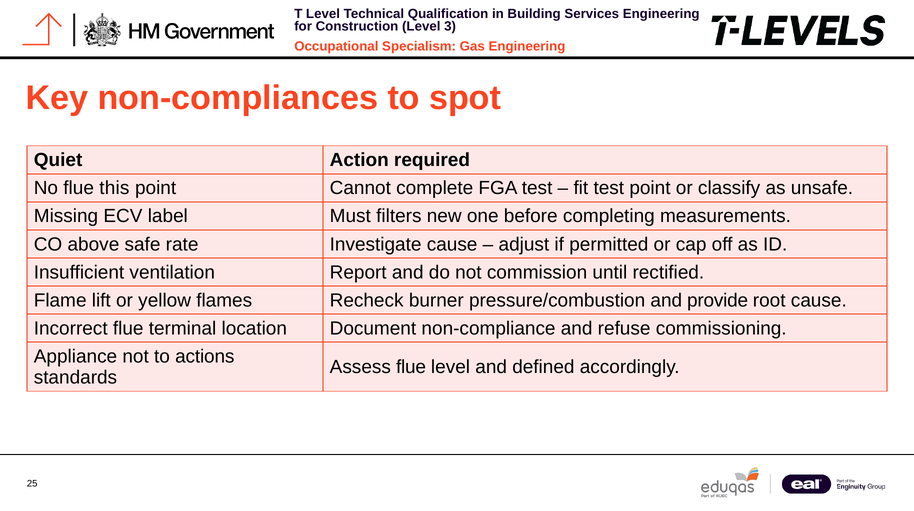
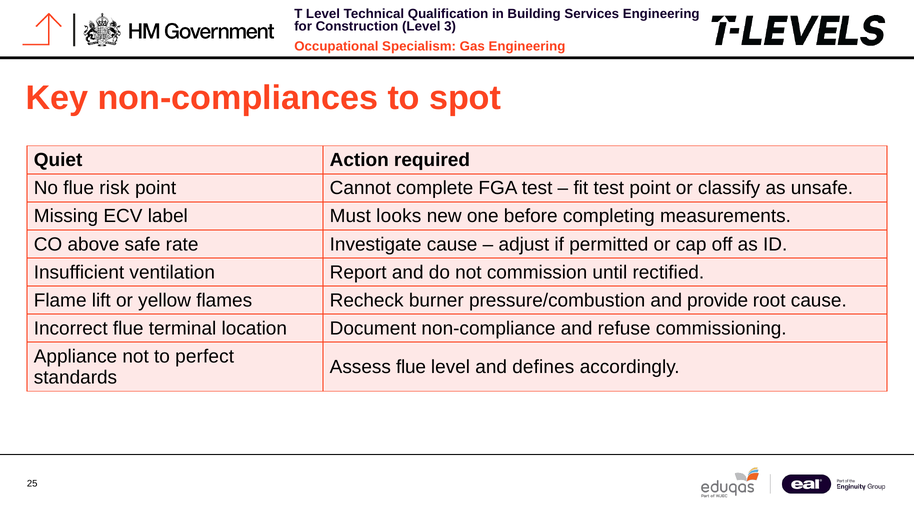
this: this -> risk
filters: filters -> looks
actions: actions -> perfect
defined: defined -> defines
